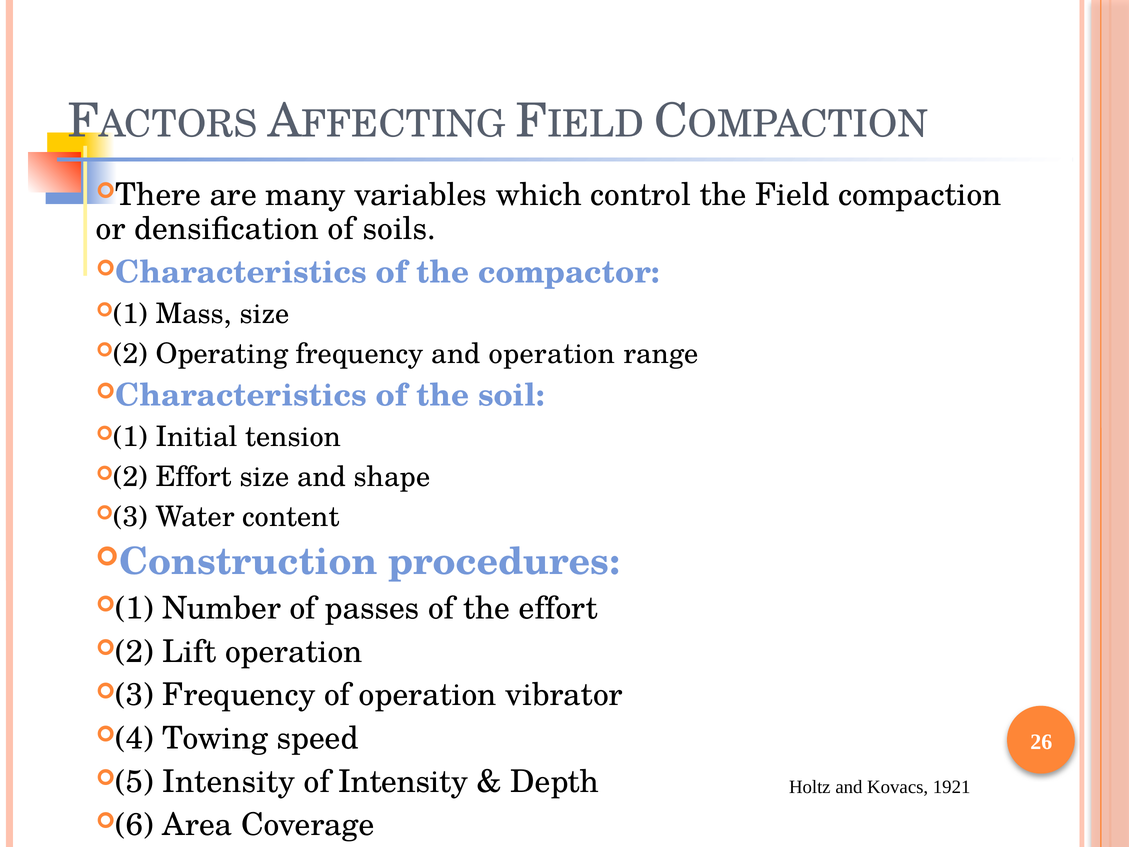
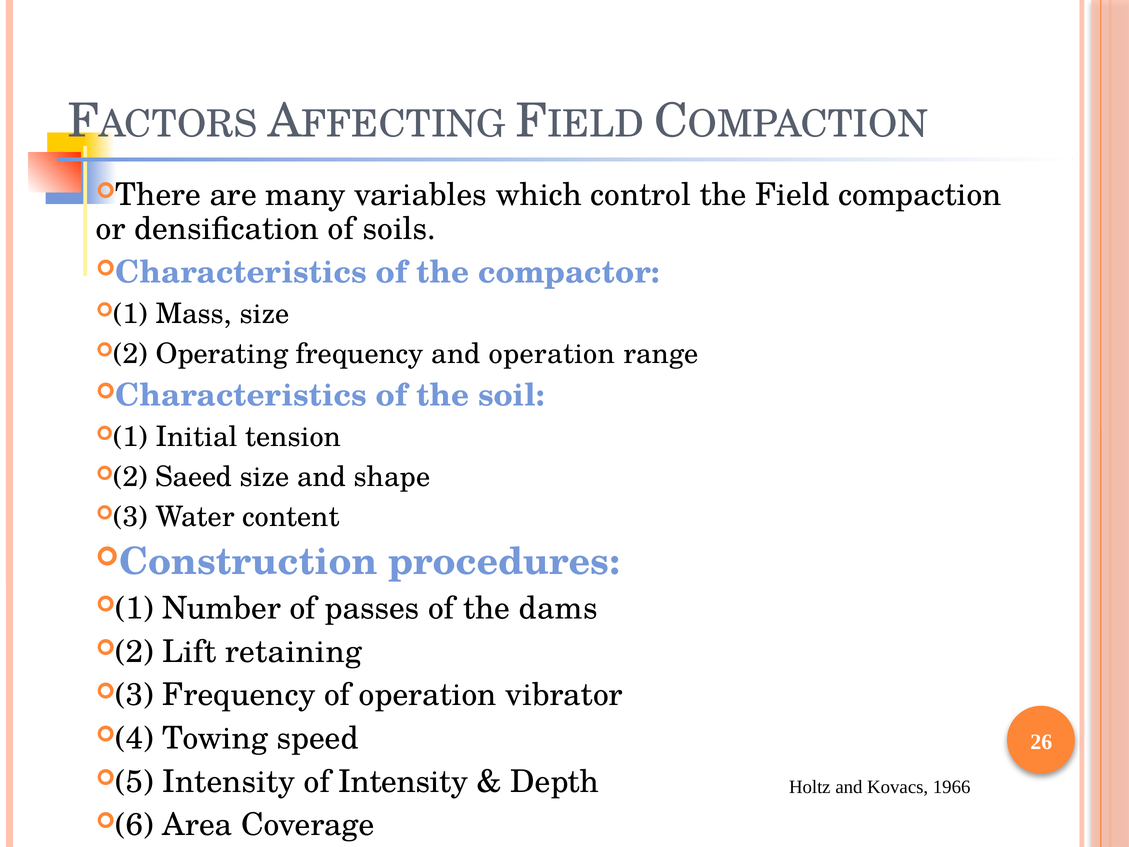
Effort at (194, 477): Effort -> Saeed
the effort: effort -> dams
Lift operation: operation -> retaining
1921: 1921 -> 1966
